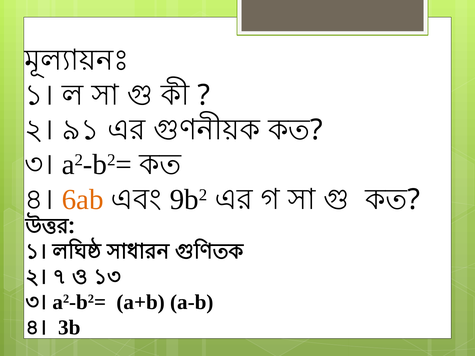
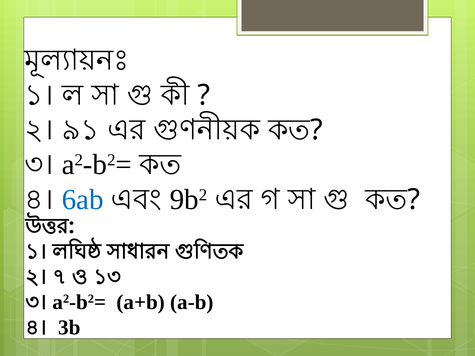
6ab colour: orange -> blue
